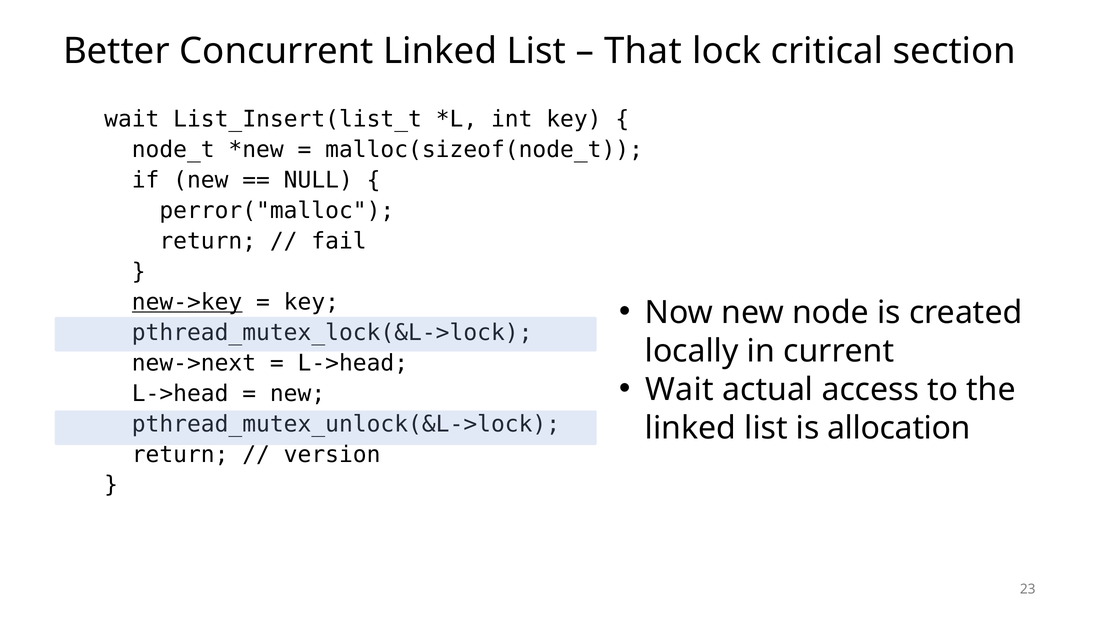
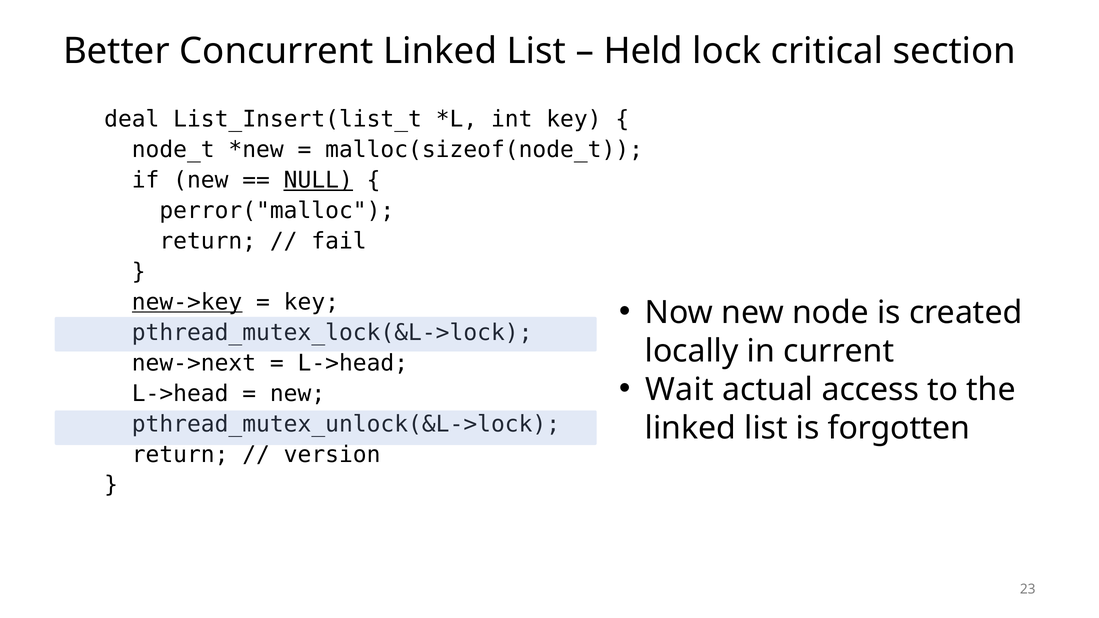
That: That -> Held
wait at (132, 119): wait -> deal
NULL underline: none -> present
allocation: allocation -> forgotten
